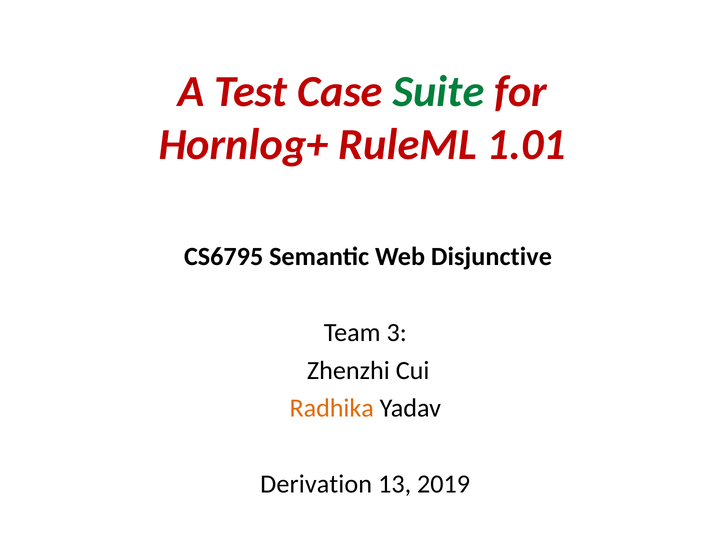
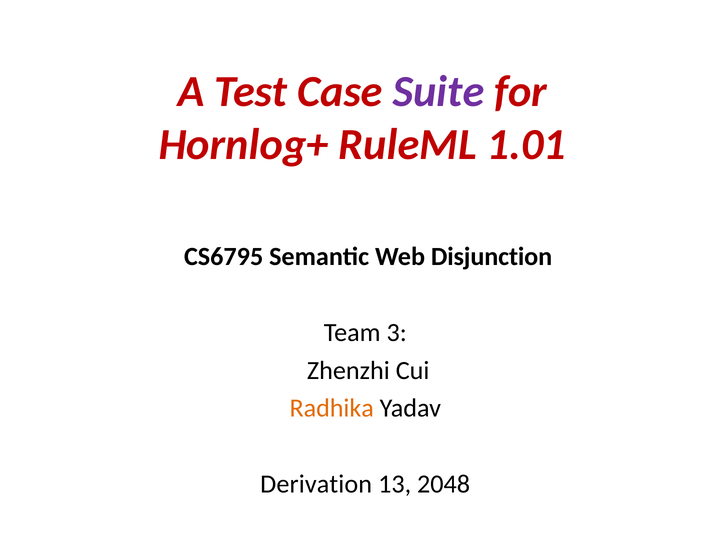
Suite colour: green -> purple
Disjunctive: Disjunctive -> Disjunction
2019: 2019 -> 2048
